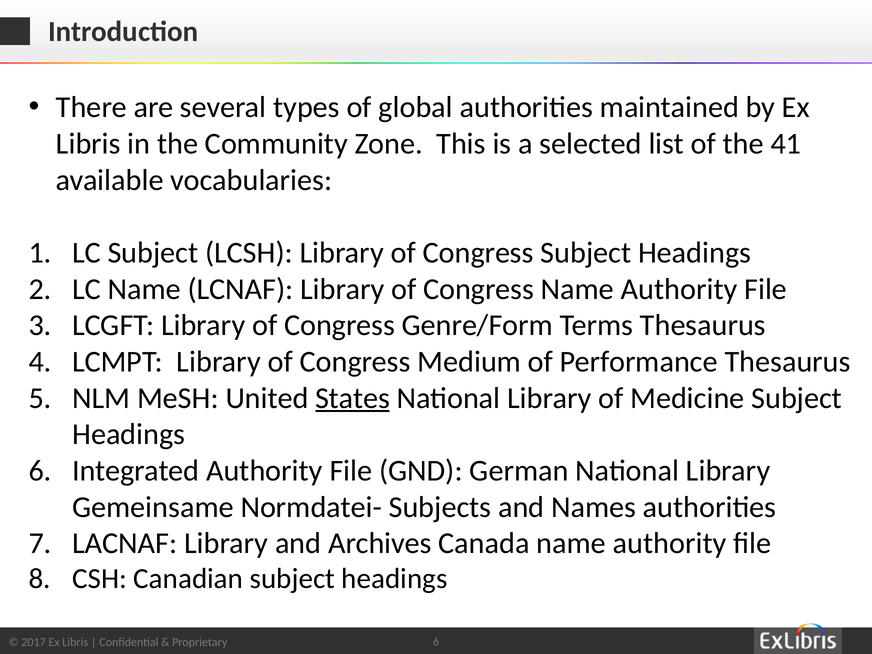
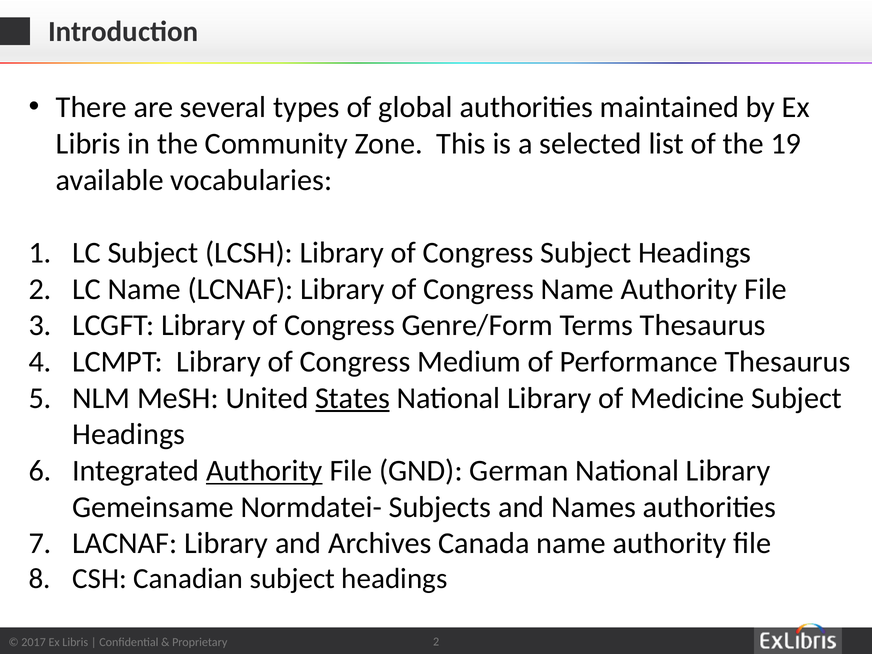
41: 41 -> 19
Authority at (264, 471) underline: none -> present
6 at (436, 642): 6 -> 2
